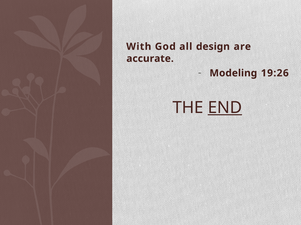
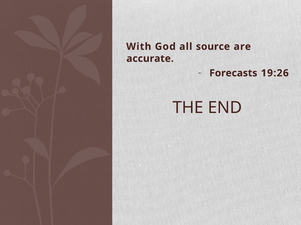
design: design -> source
Modeling: Modeling -> Forecasts
END underline: present -> none
